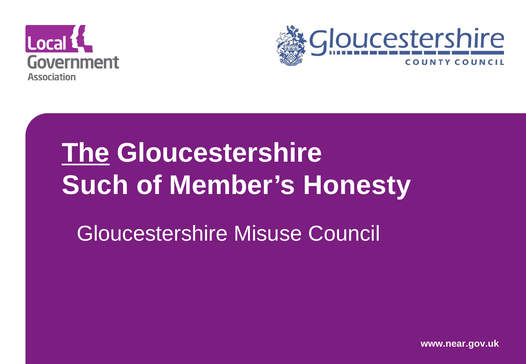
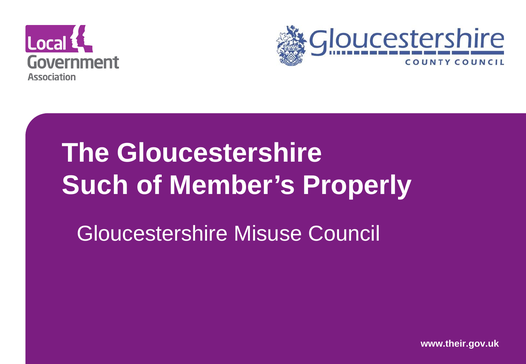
The underline: present -> none
Honesty: Honesty -> Properly
www.near.gov.uk: www.near.gov.uk -> www.their.gov.uk
